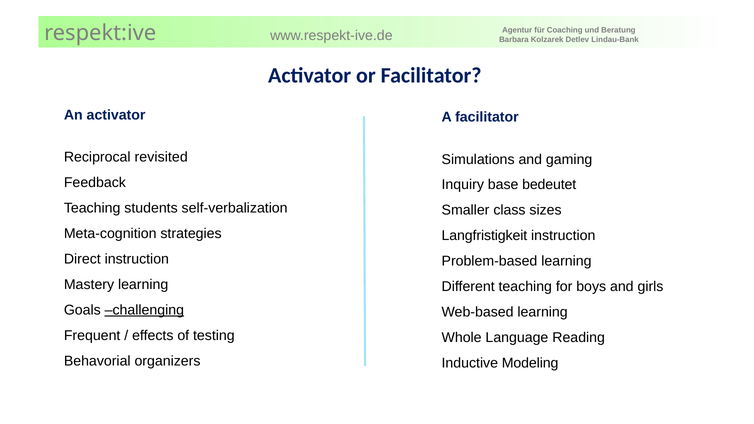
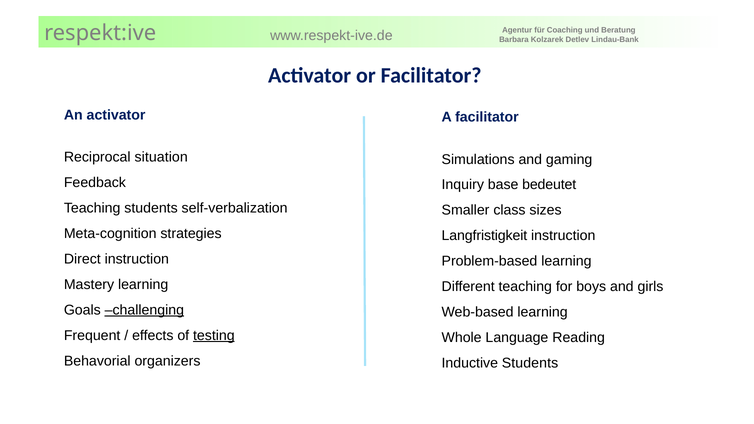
revisited: revisited -> situation
testing underline: none -> present
Inductive Modeling: Modeling -> Students
